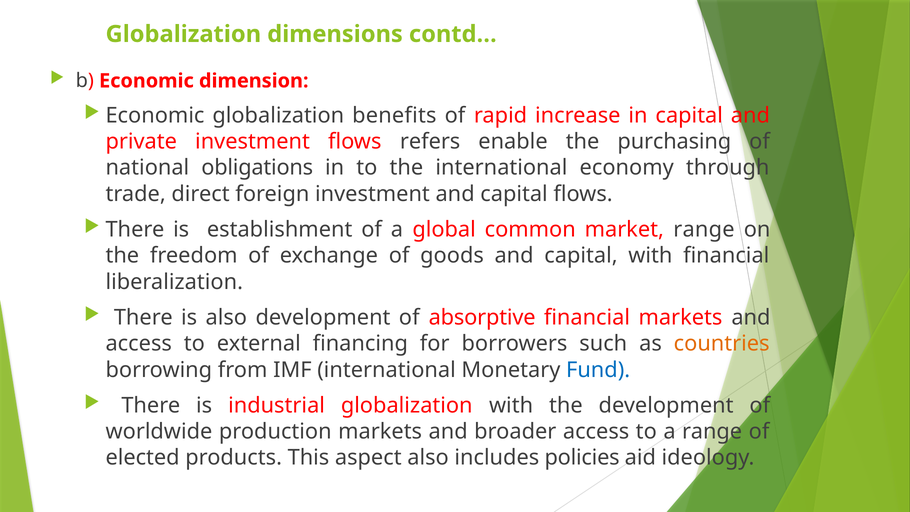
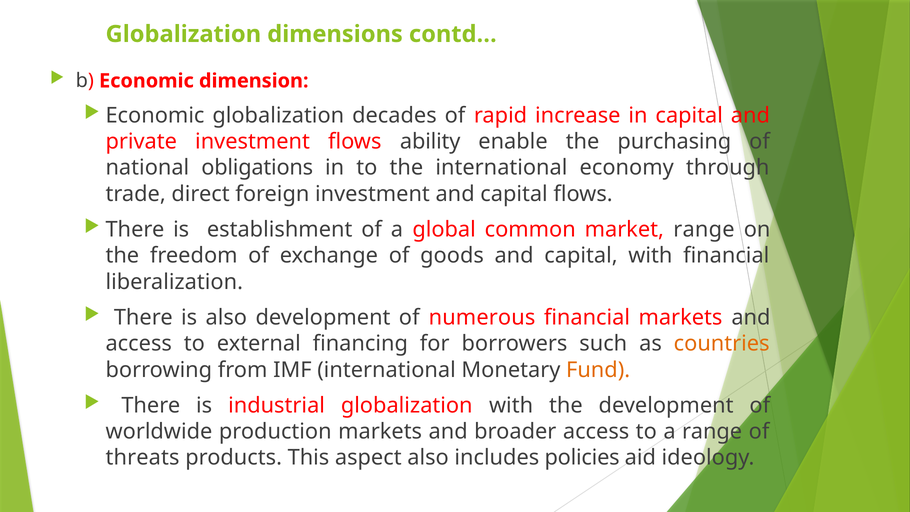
benefits: benefits -> decades
refers: refers -> ability
absorptive: absorptive -> numerous
Fund colour: blue -> orange
elected: elected -> threats
